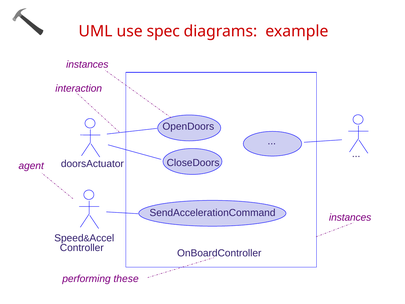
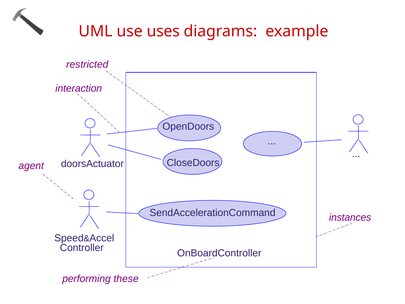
spec: spec -> uses
instances at (87, 65): instances -> restricted
